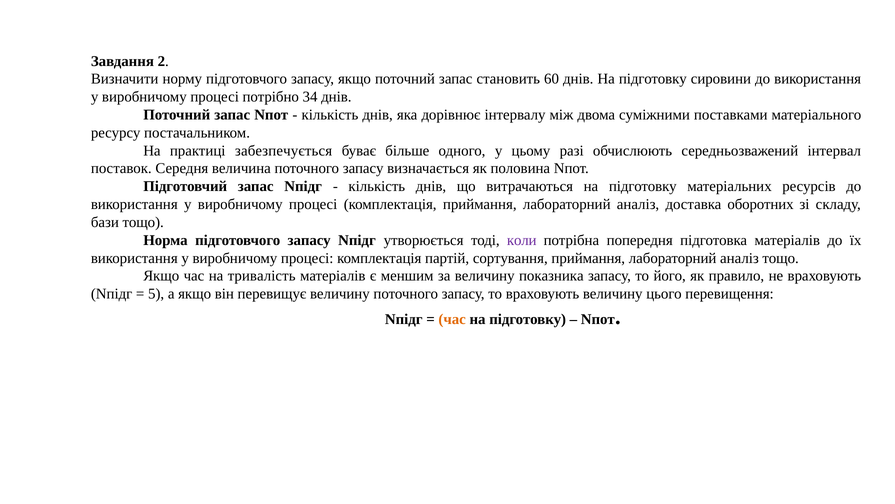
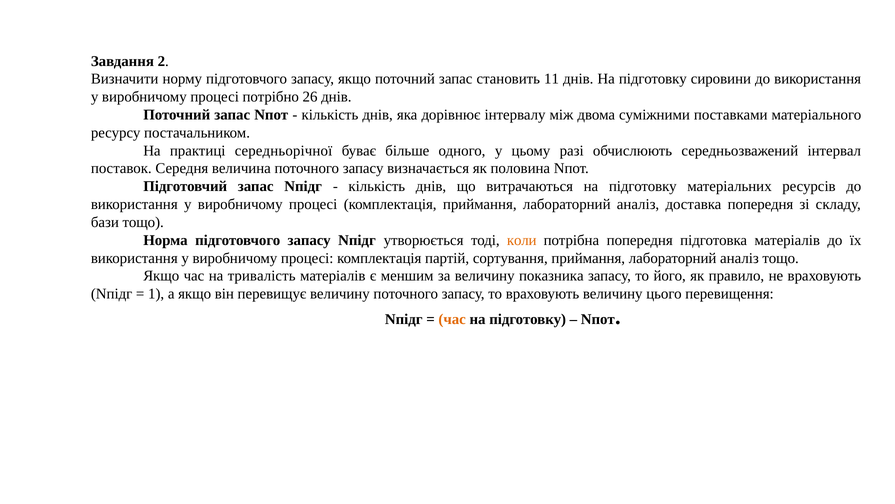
60: 60 -> 11
34: 34 -> 26
забезпечується: забезпечується -> середньорічної
доставка оборотних: оборотних -> попередня
коли colour: purple -> orange
5: 5 -> 1
